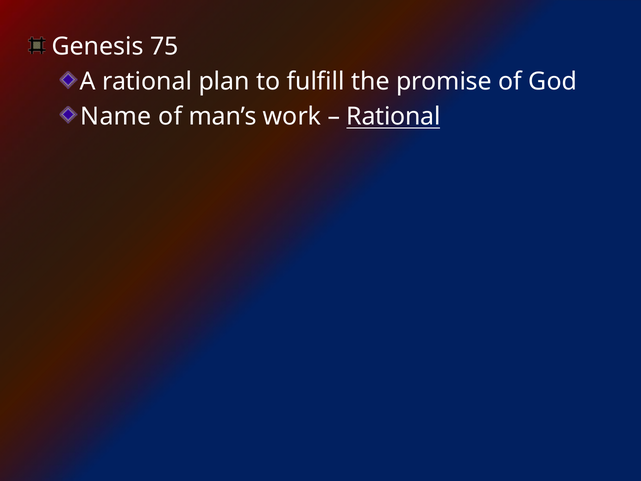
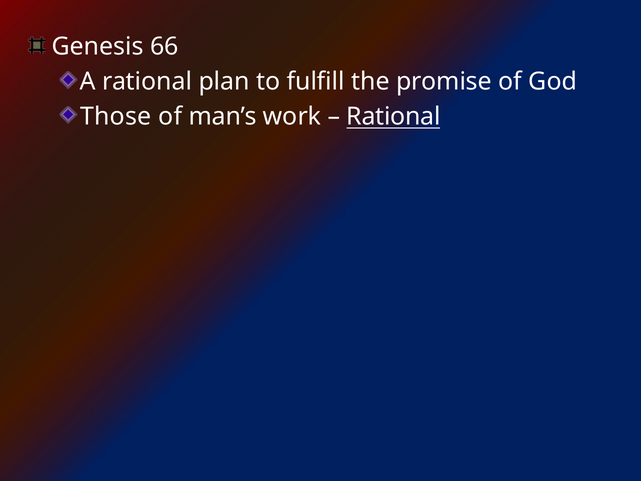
75: 75 -> 66
Name: Name -> Those
